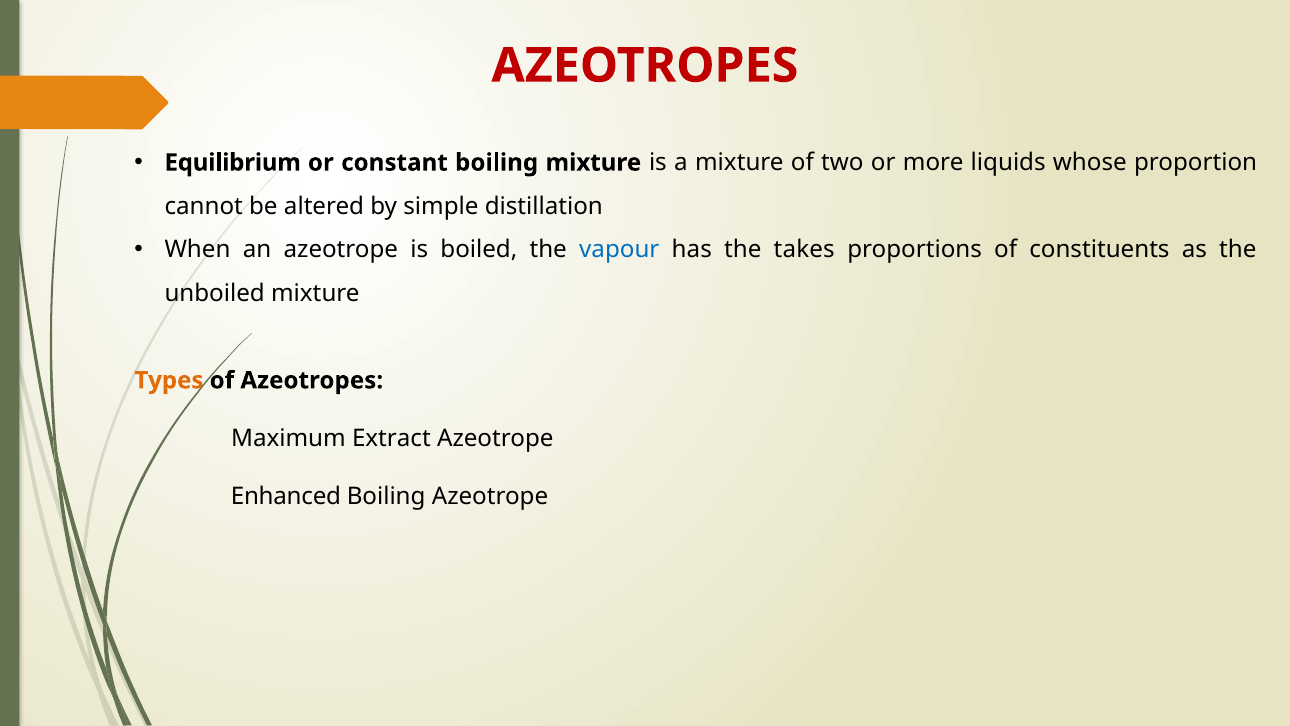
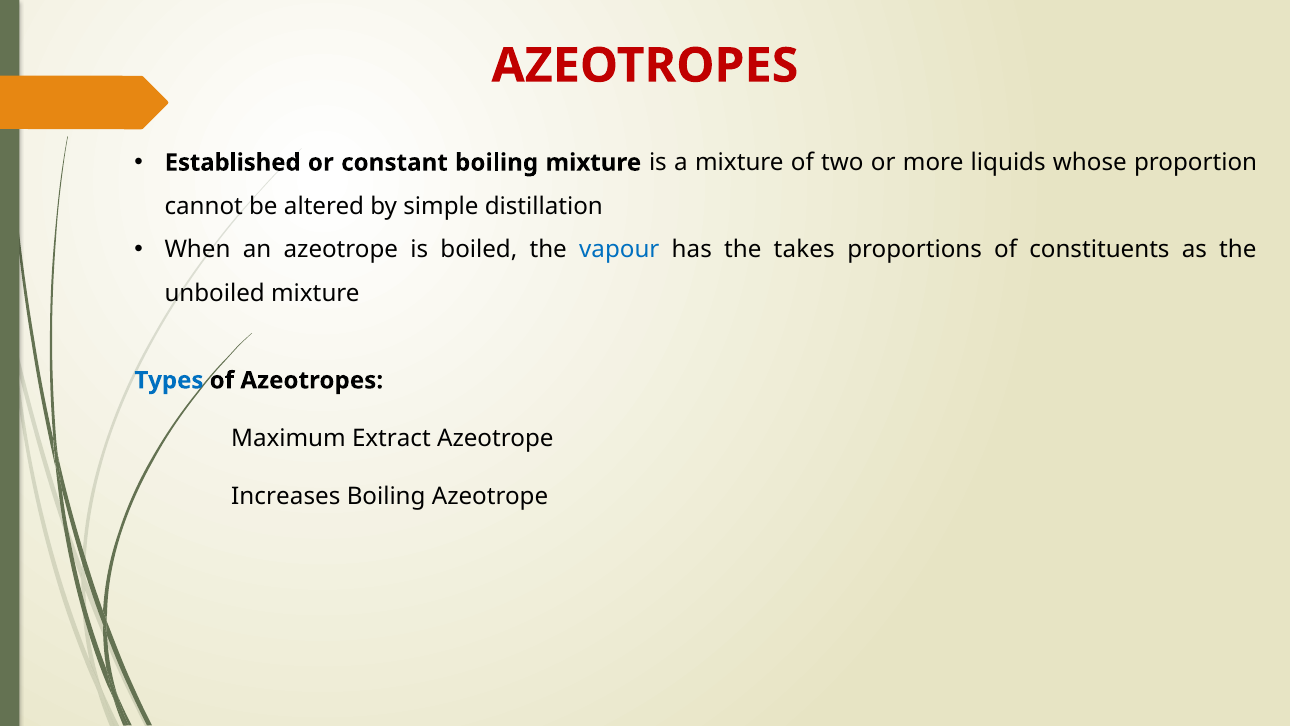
Equilibrium: Equilibrium -> Established
Types colour: orange -> blue
Enhanced: Enhanced -> Increases
